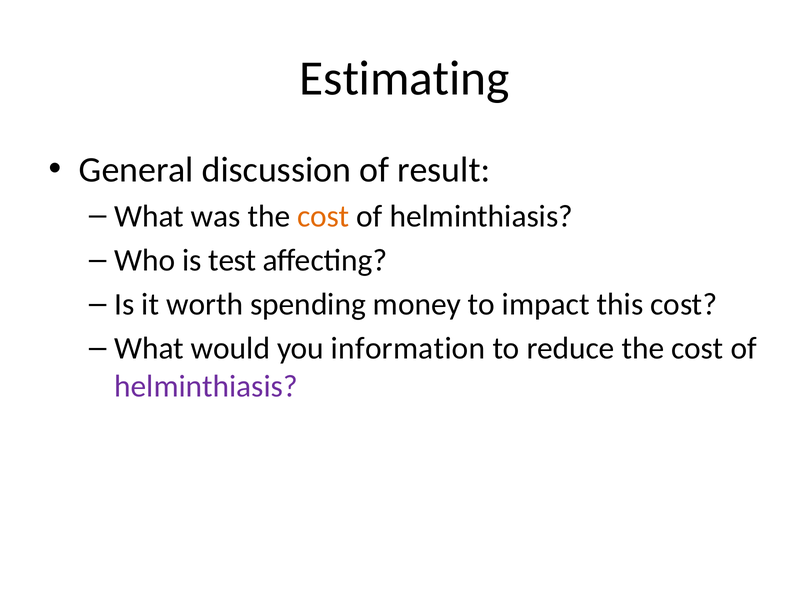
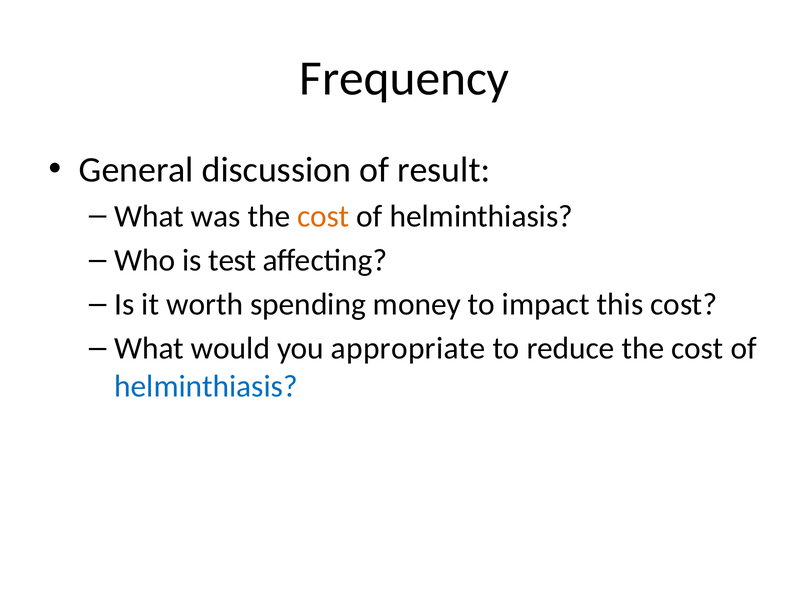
Estimating: Estimating -> Frequency
information: information -> appropriate
helminthiasis at (206, 386) colour: purple -> blue
